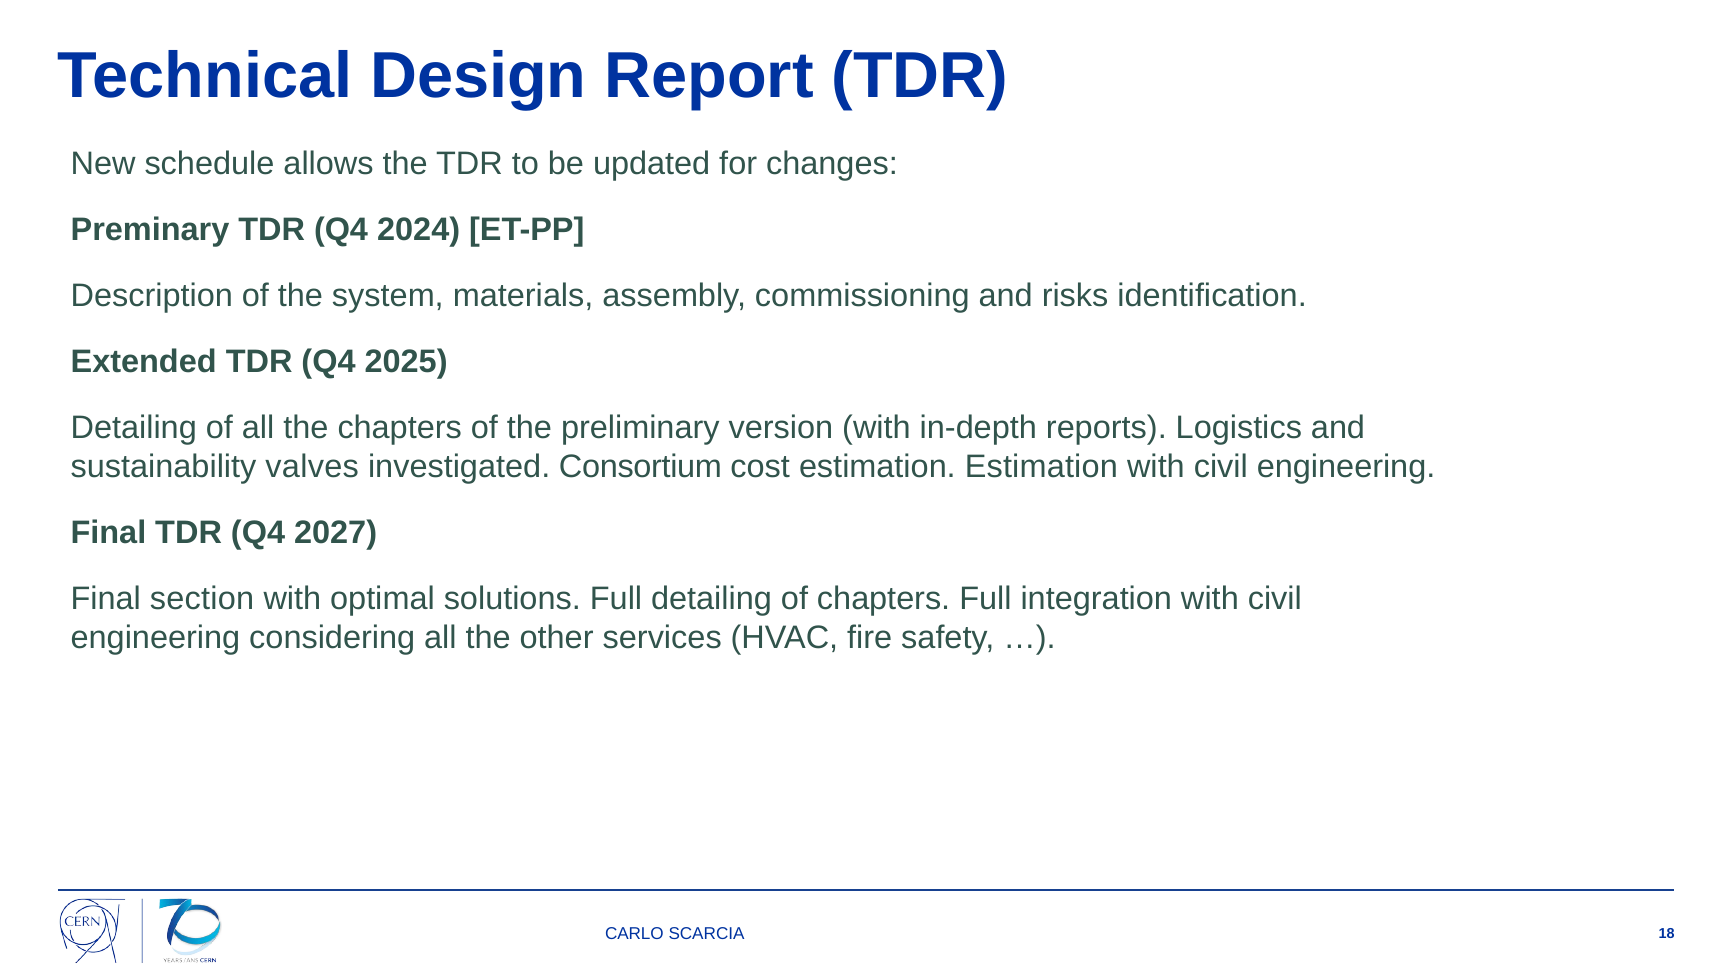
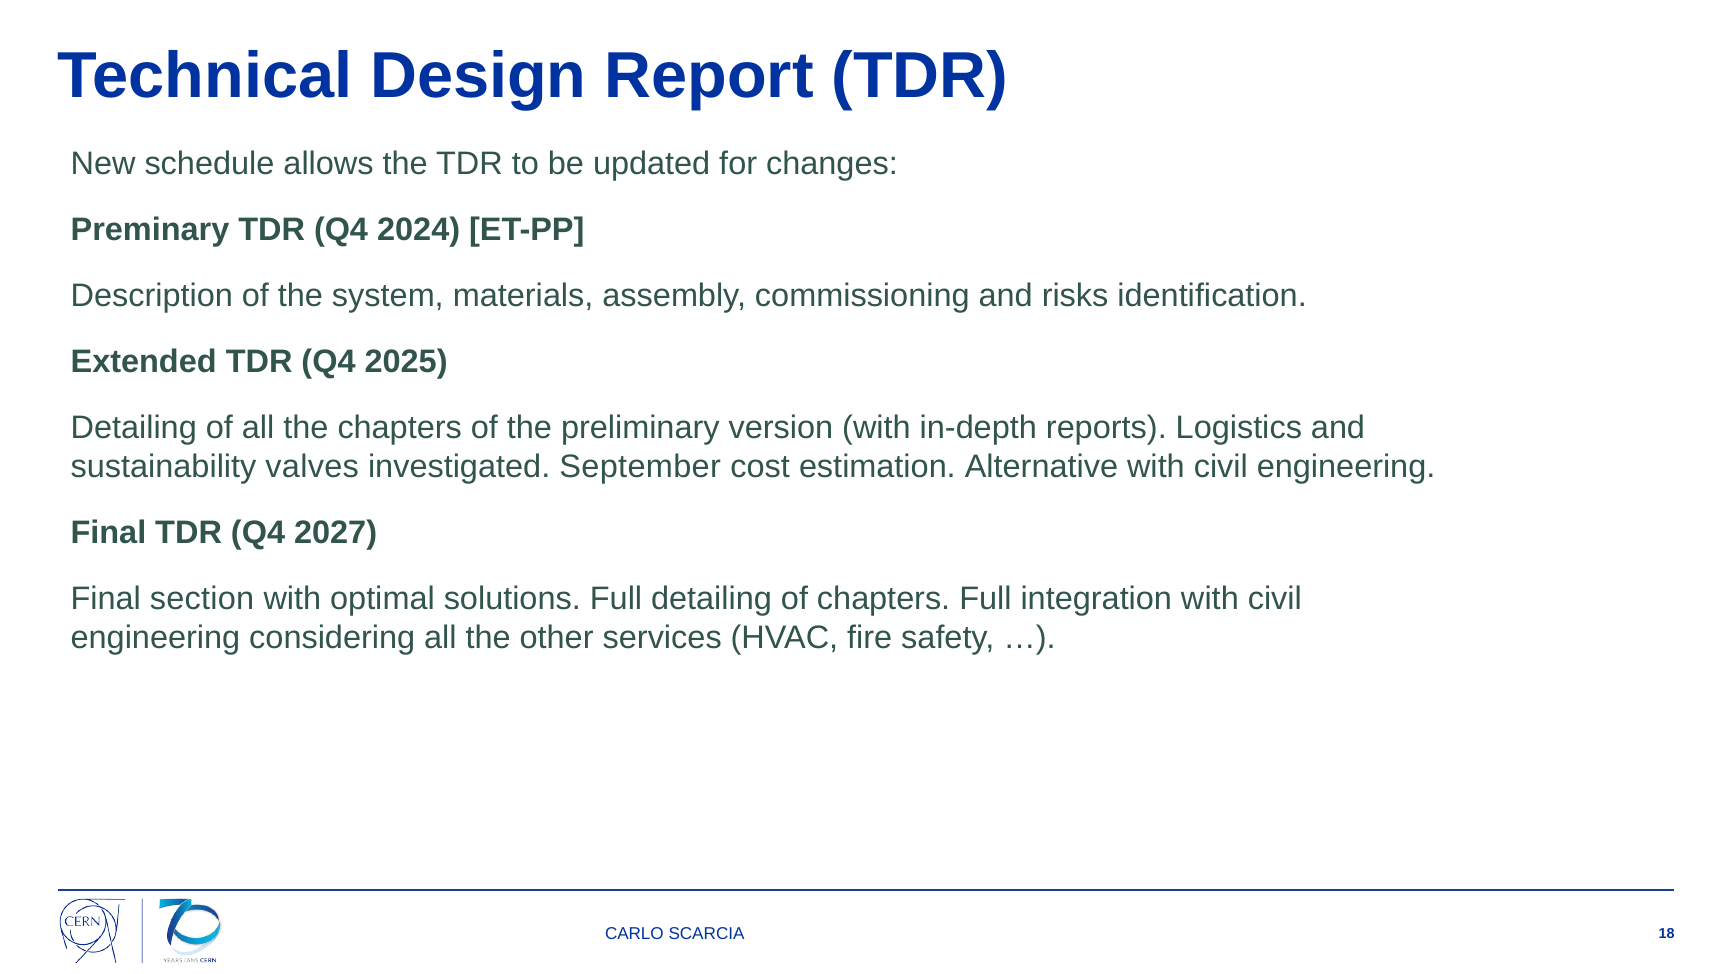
Consortium: Consortium -> September
estimation Estimation: Estimation -> Alternative
